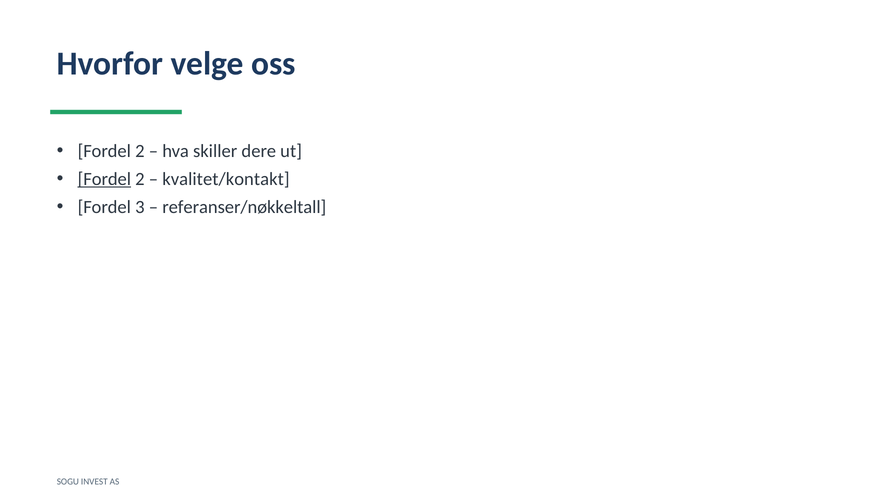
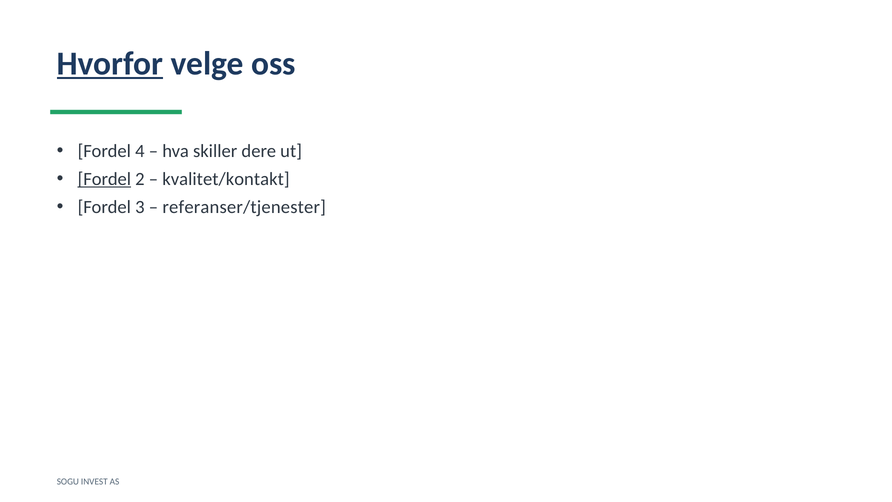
Hvorfor underline: none -> present
2 at (140, 151): 2 -> 4
referanser/nøkkeltall: referanser/nøkkeltall -> referanser/tjenester
